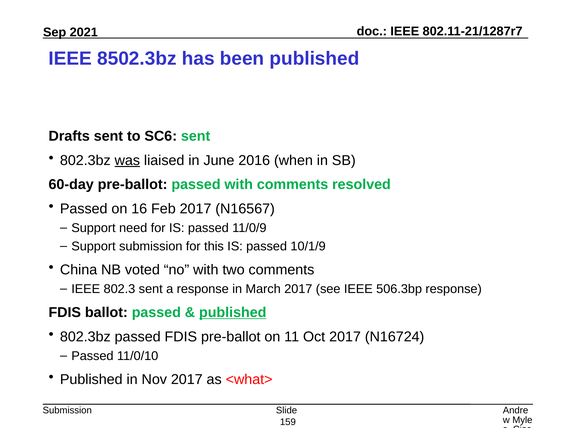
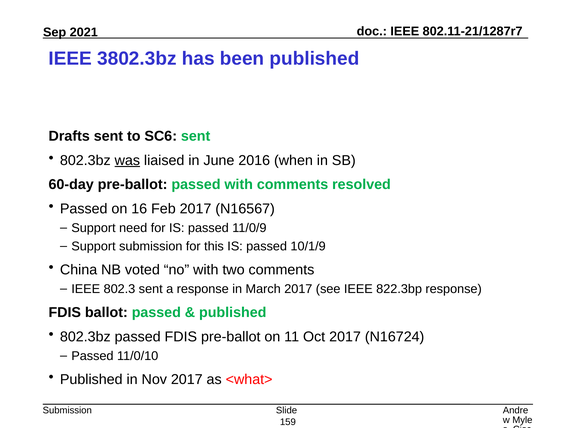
8502.3bz: 8502.3bz -> 3802.3bz
506.3bp: 506.3bp -> 822.3bp
published at (233, 313) underline: present -> none
